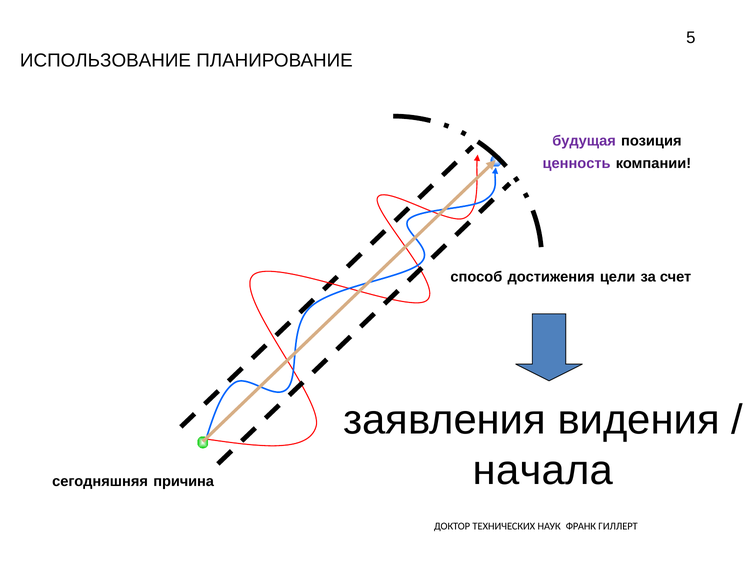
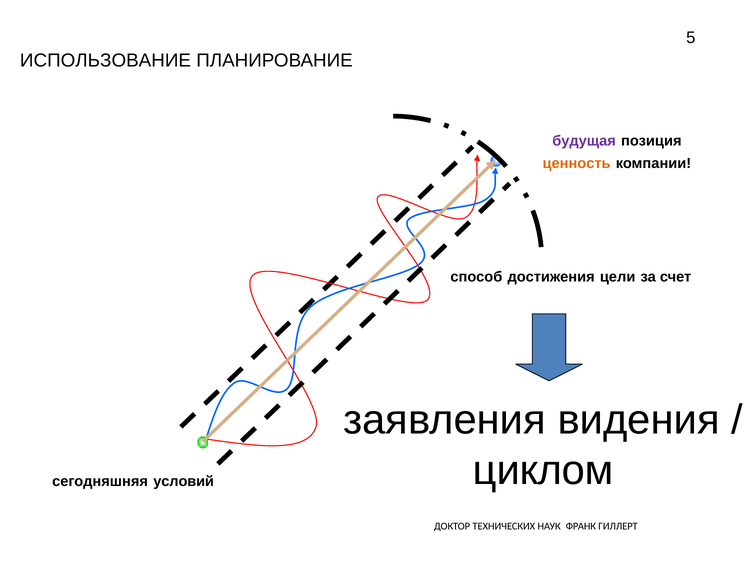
ценность colour: purple -> orange
начала: начала -> циклом
причина: причина -> условий
